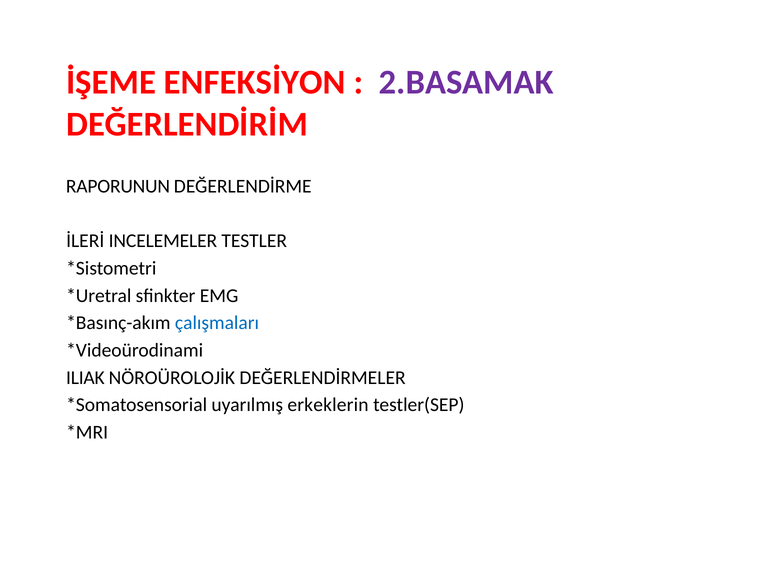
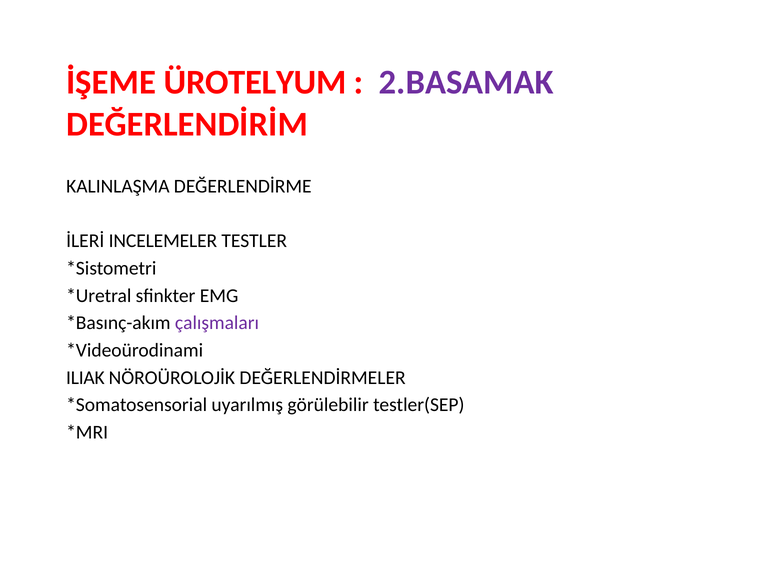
ENFEKSİYON: ENFEKSİYON -> ÜROTELYUM
RAPORUNUN: RAPORUNUN -> KALINLAŞMA
çalışmaları colour: blue -> purple
erkeklerin: erkeklerin -> görülebilir
